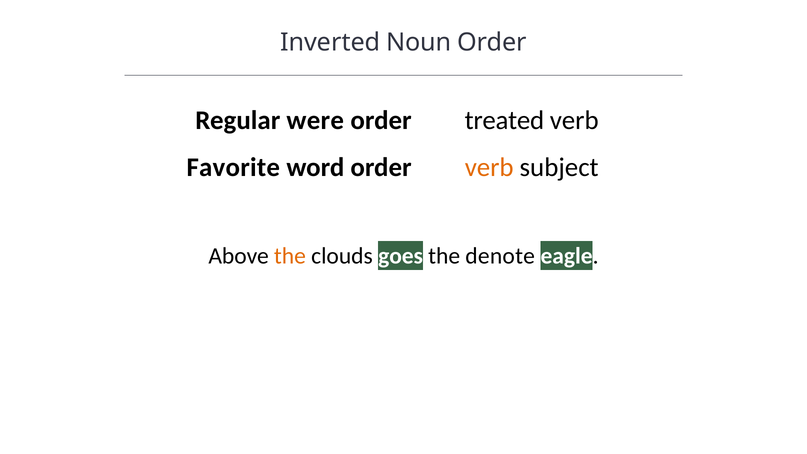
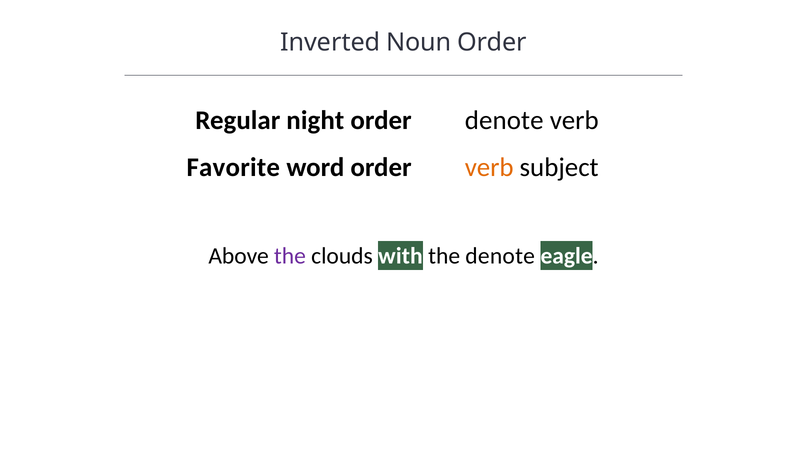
were: were -> night
treated at (504, 120): treated -> denote
the at (290, 256) colour: orange -> purple
goes: goes -> with
